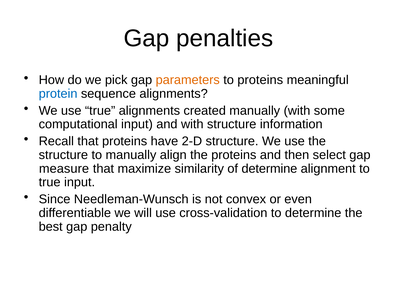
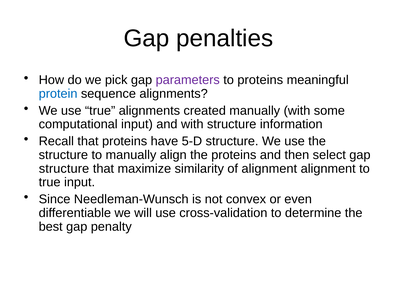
parameters colour: orange -> purple
2-D: 2-D -> 5-D
measure at (64, 168): measure -> structure
of determine: determine -> alignment
